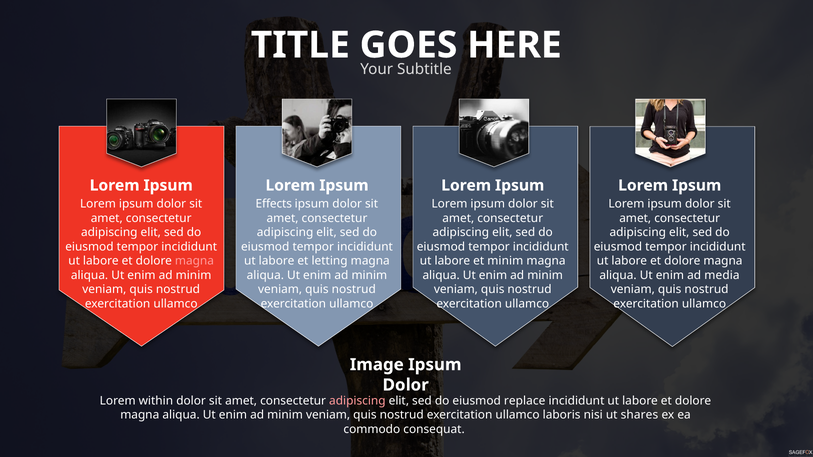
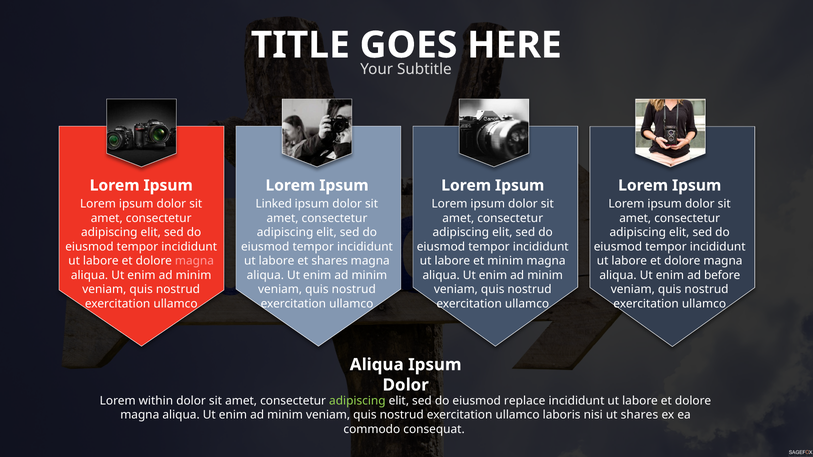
Effects: Effects -> Linked
et letting: letting -> shares
media: media -> before
Image at (377, 365): Image -> Aliqua
adipiscing at (357, 401) colour: pink -> light green
